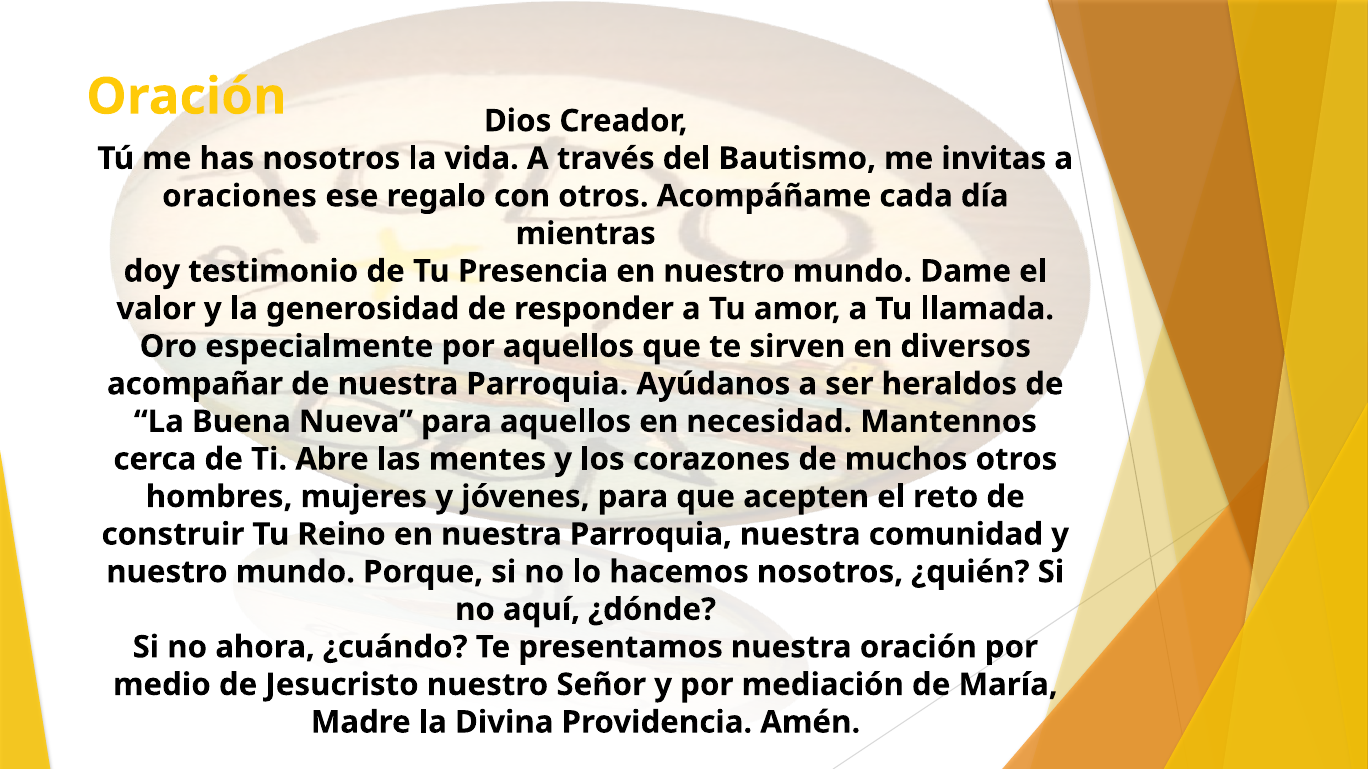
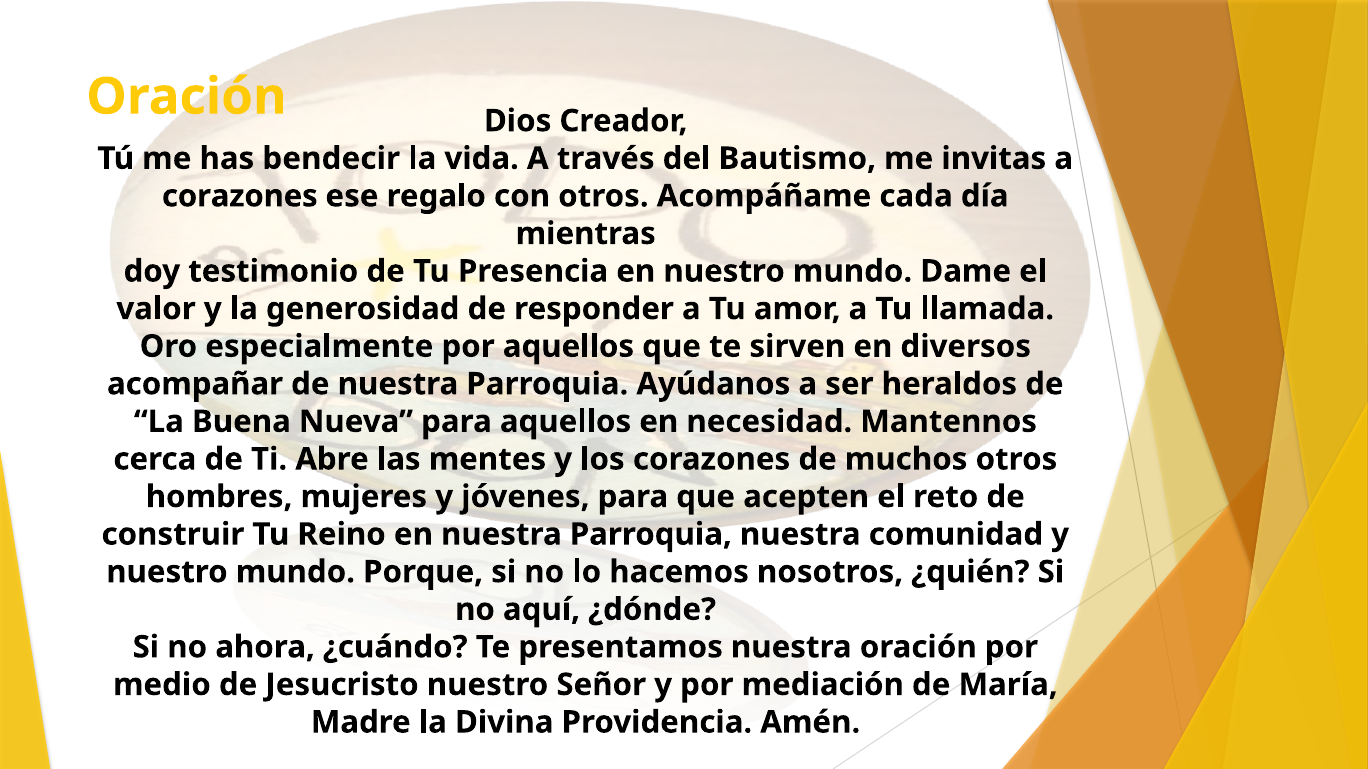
has nosotros: nosotros -> bendecir
oraciones at (240, 196): oraciones -> corazones
